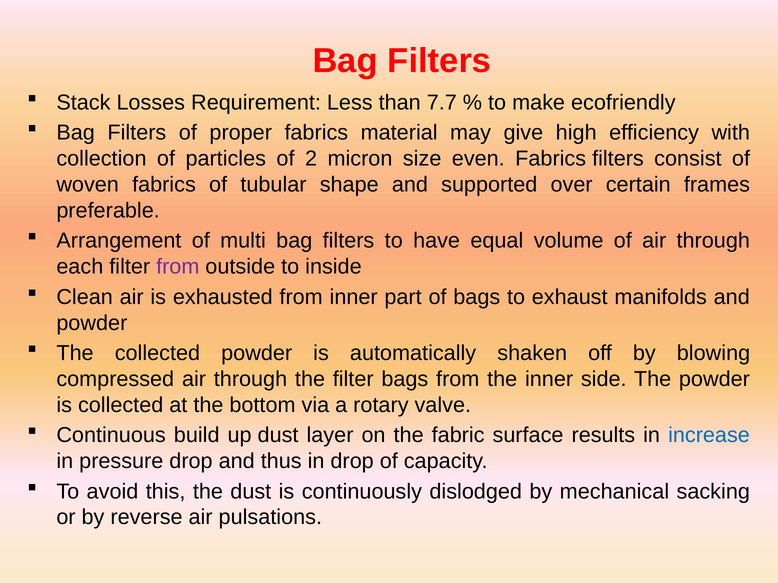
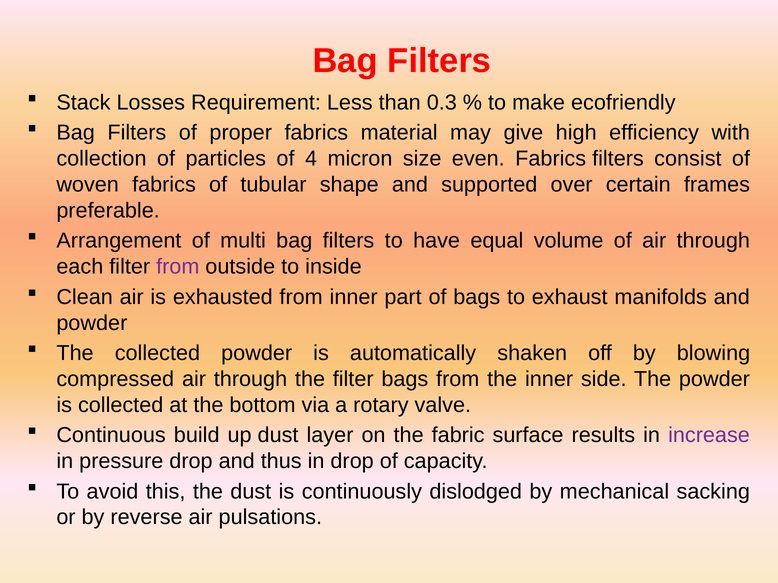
7.7: 7.7 -> 0.3
2: 2 -> 4
increase colour: blue -> purple
